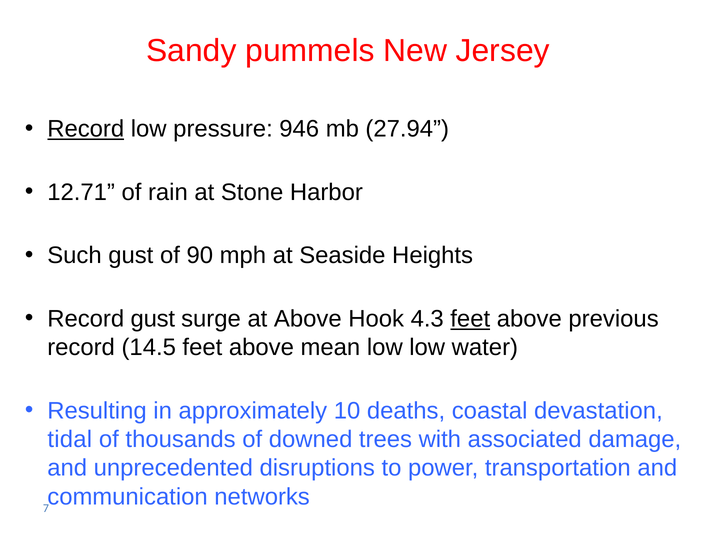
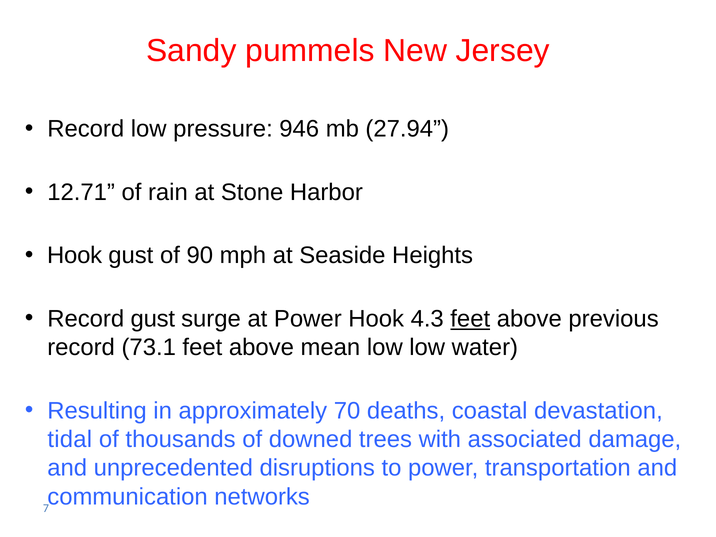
Record at (86, 129) underline: present -> none
Such at (74, 256): Such -> Hook
at Above: Above -> Power
14.5: 14.5 -> 73.1
10: 10 -> 70
